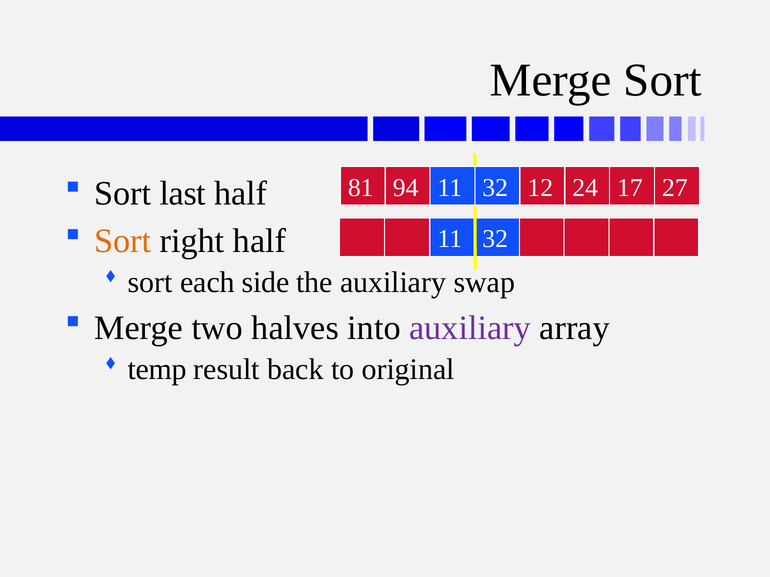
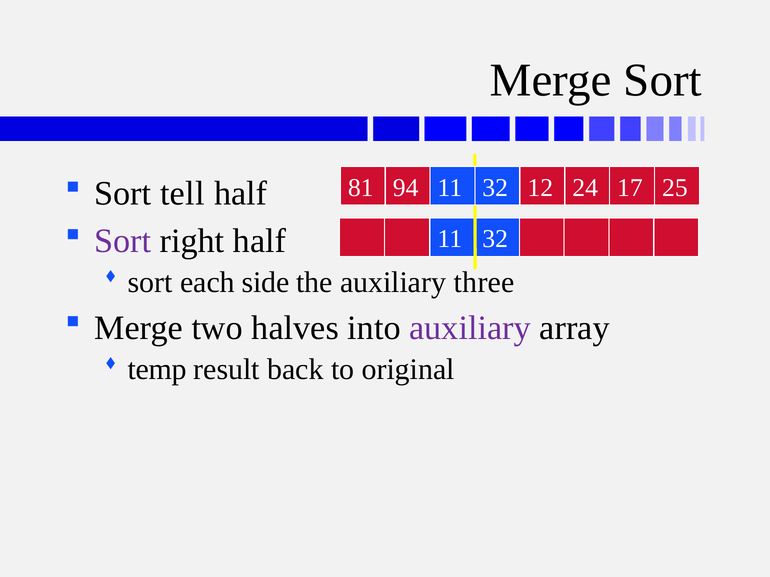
last: last -> tell
27: 27 -> 25
Sort at (123, 241) colour: orange -> purple
swap: swap -> three
